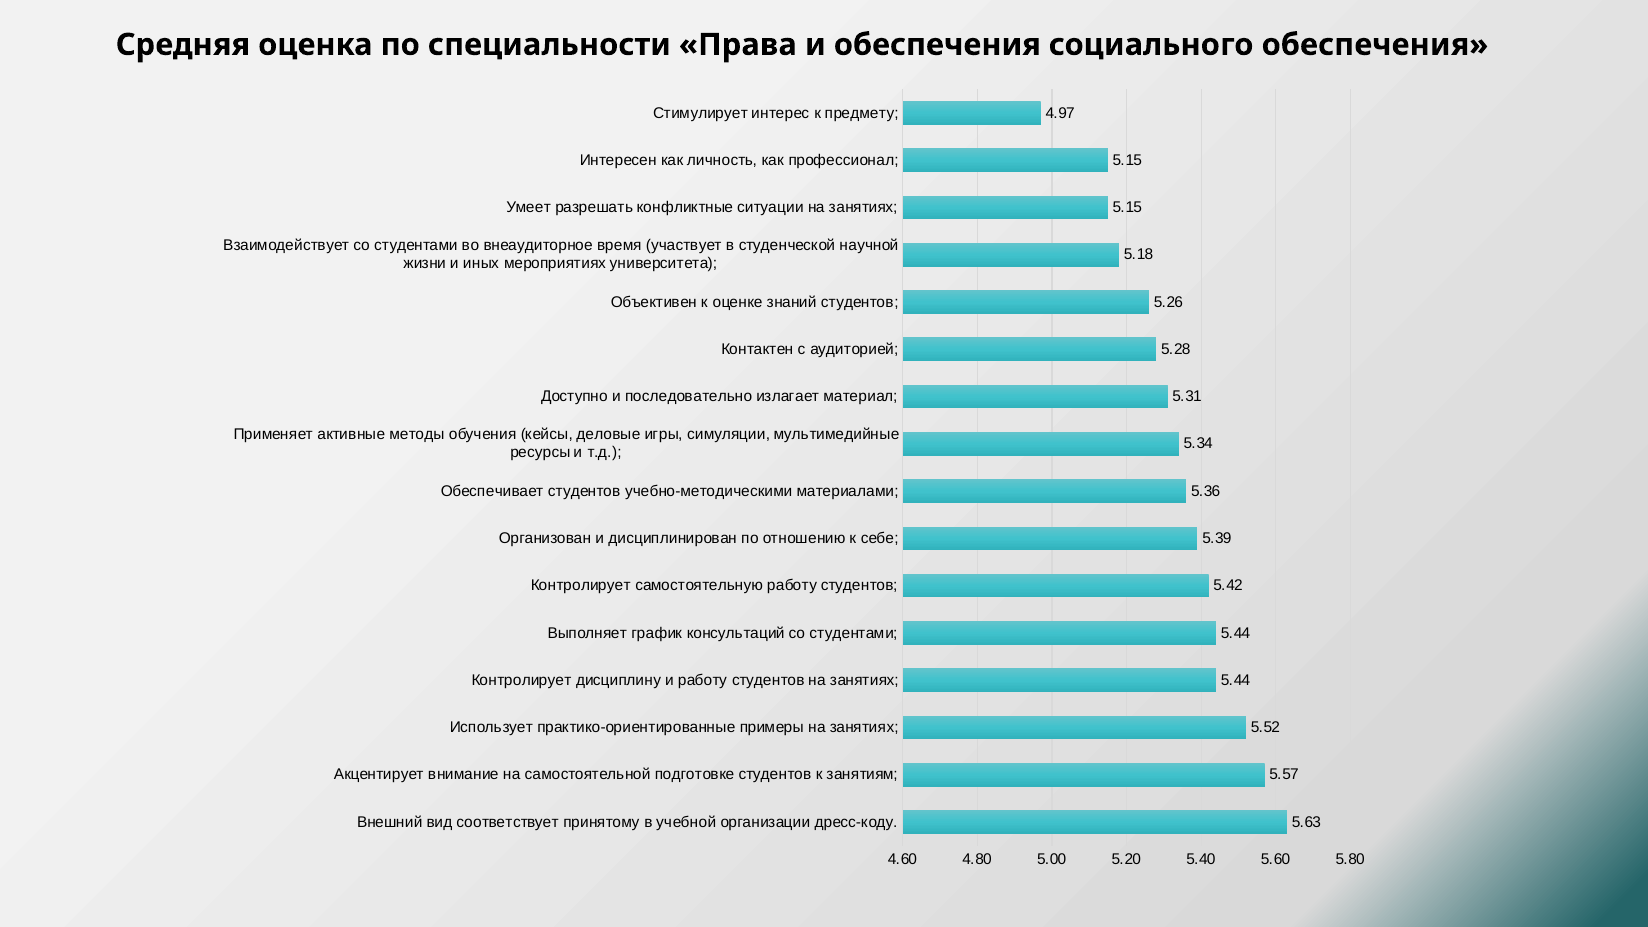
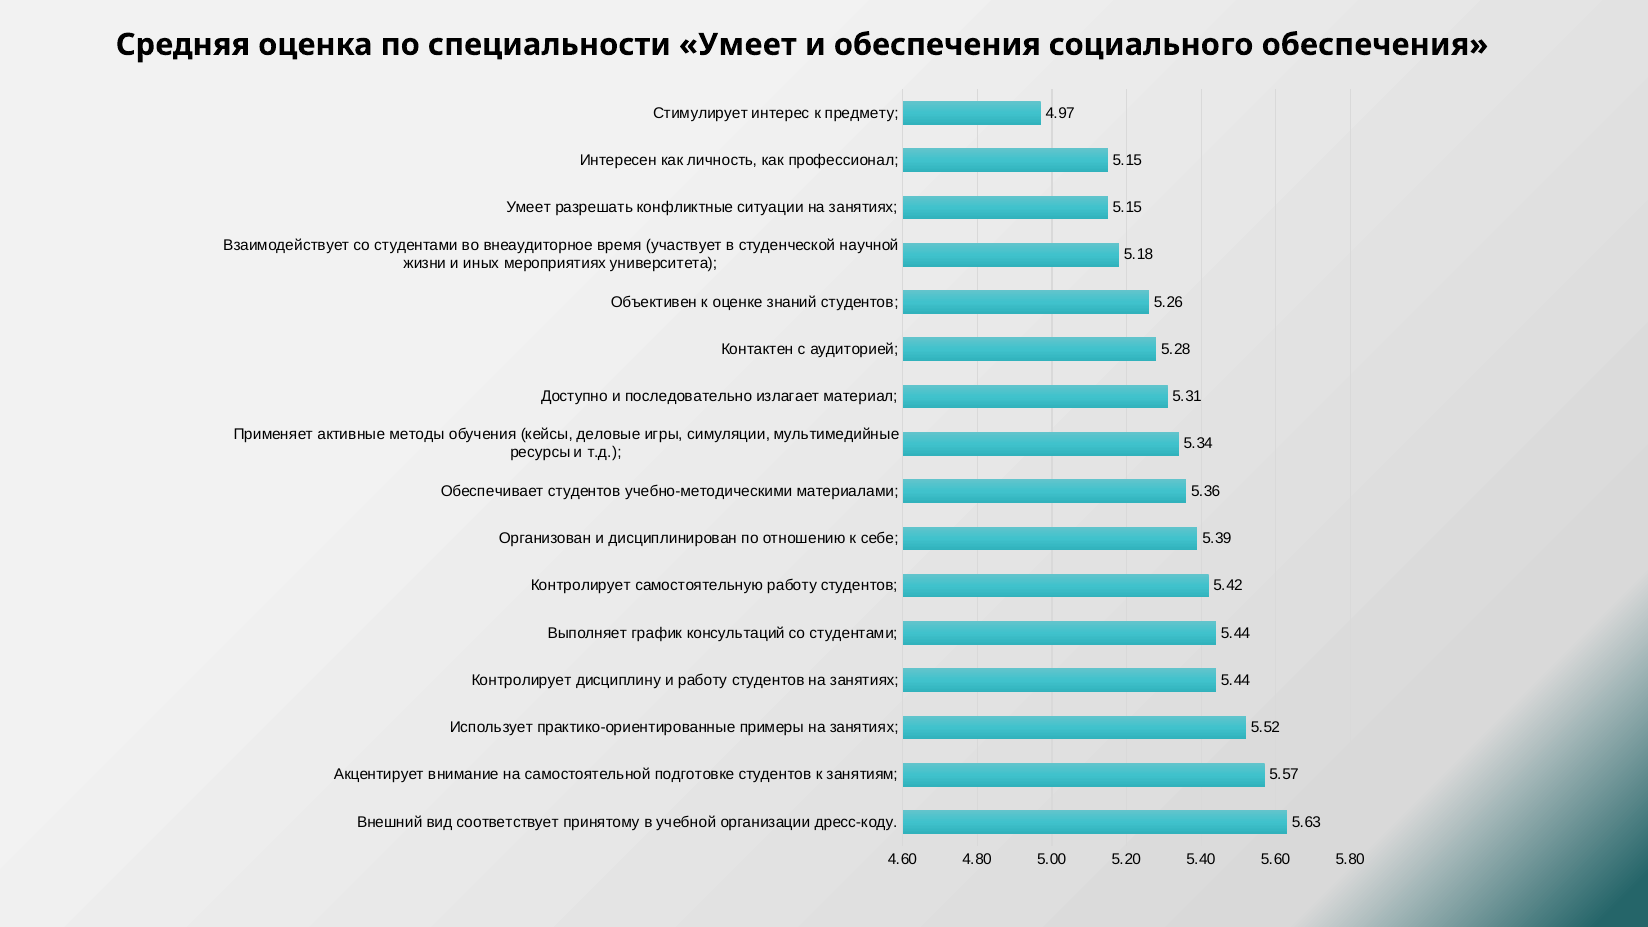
специальности Права: Права -> Умеет
